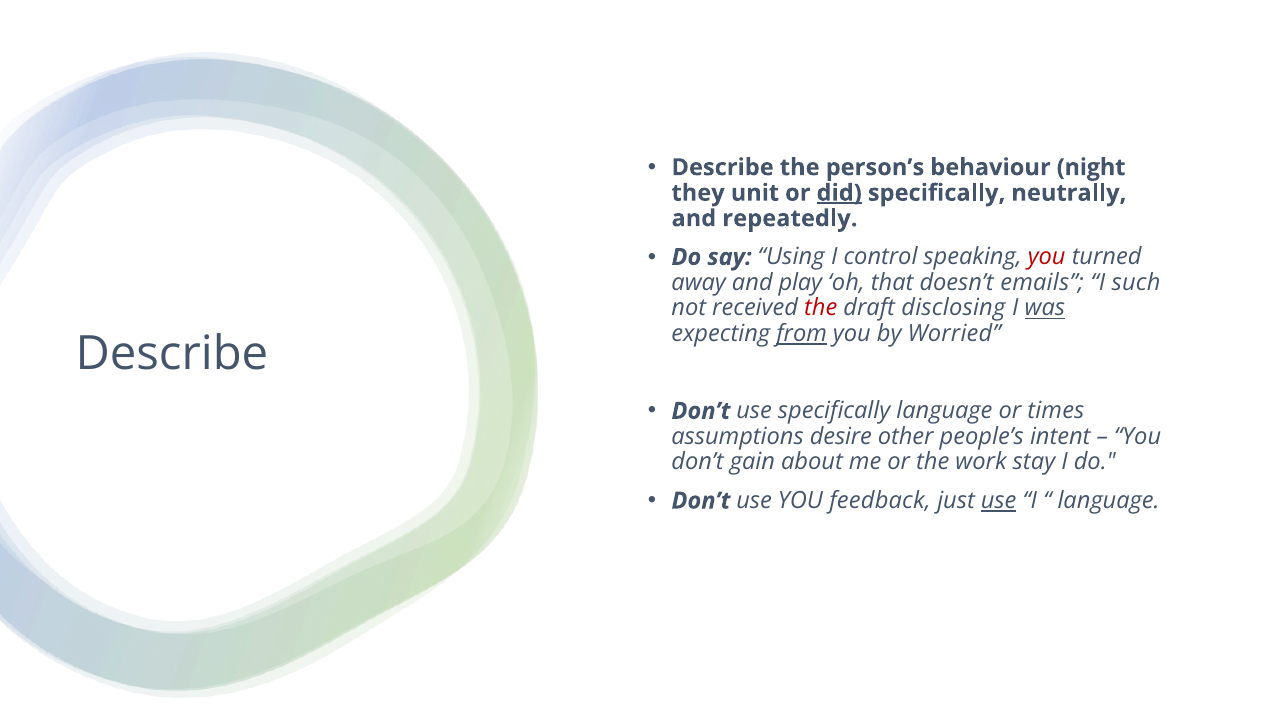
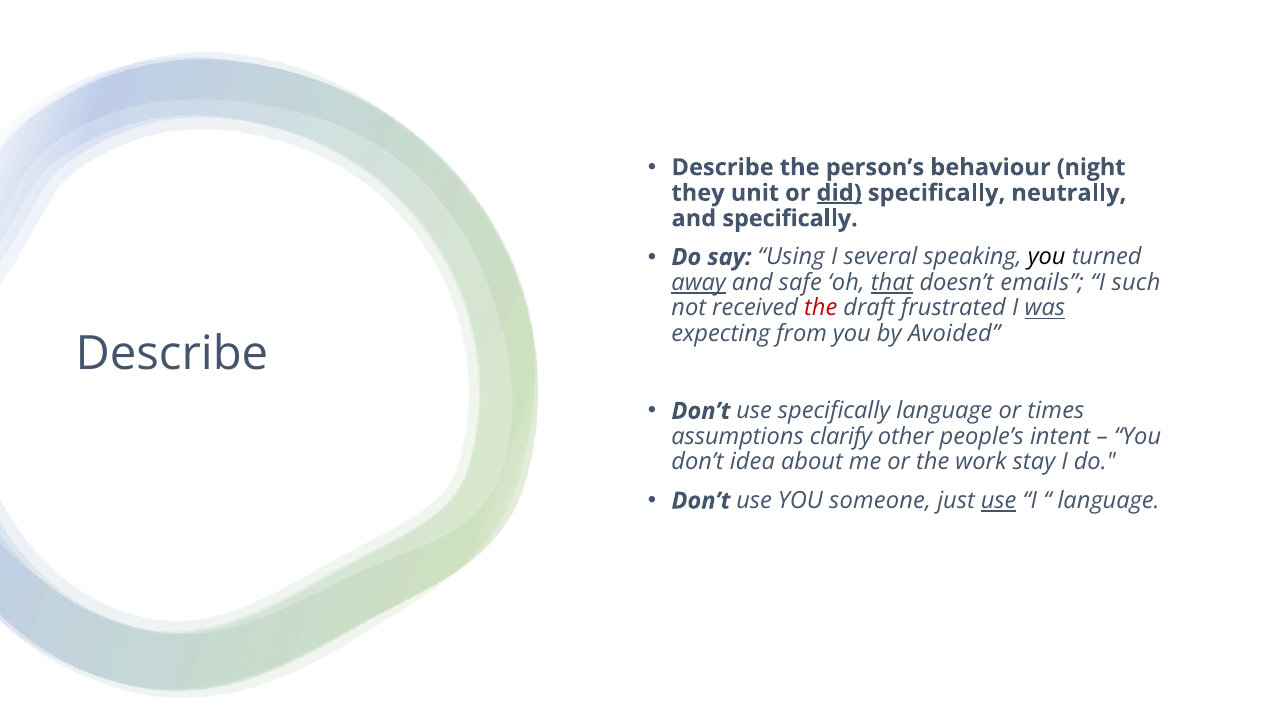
and repeatedly: repeatedly -> specifically
control: control -> several
you at (1047, 257) colour: red -> black
away underline: none -> present
play: play -> safe
that underline: none -> present
disclosing: disclosing -> frustrated
from underline: present -> none
Worried: Worried -> Avoided
desire: desire -> clarify
gain: gain -> idea
feedback: feedback -> someone
